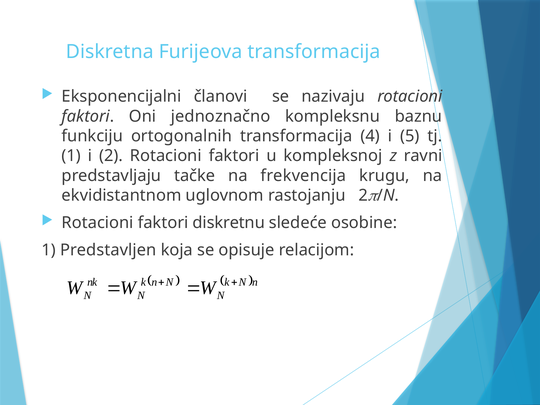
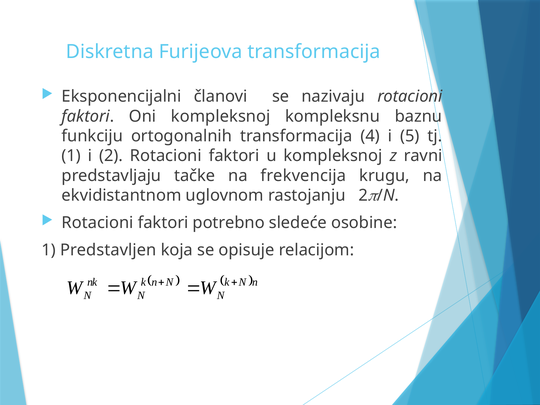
Oni jednoznačno: jednoznačno -> kompleksnoj
diskretnu: diskretnu -> potrebno
